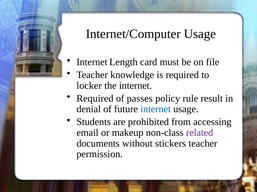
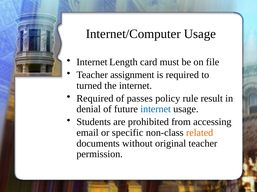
knowledge: knowledge -> assignment
locker: locker -> turned
makeup: makeup -> specific
related colour: purple -> orange
stickers: stickers -> original
